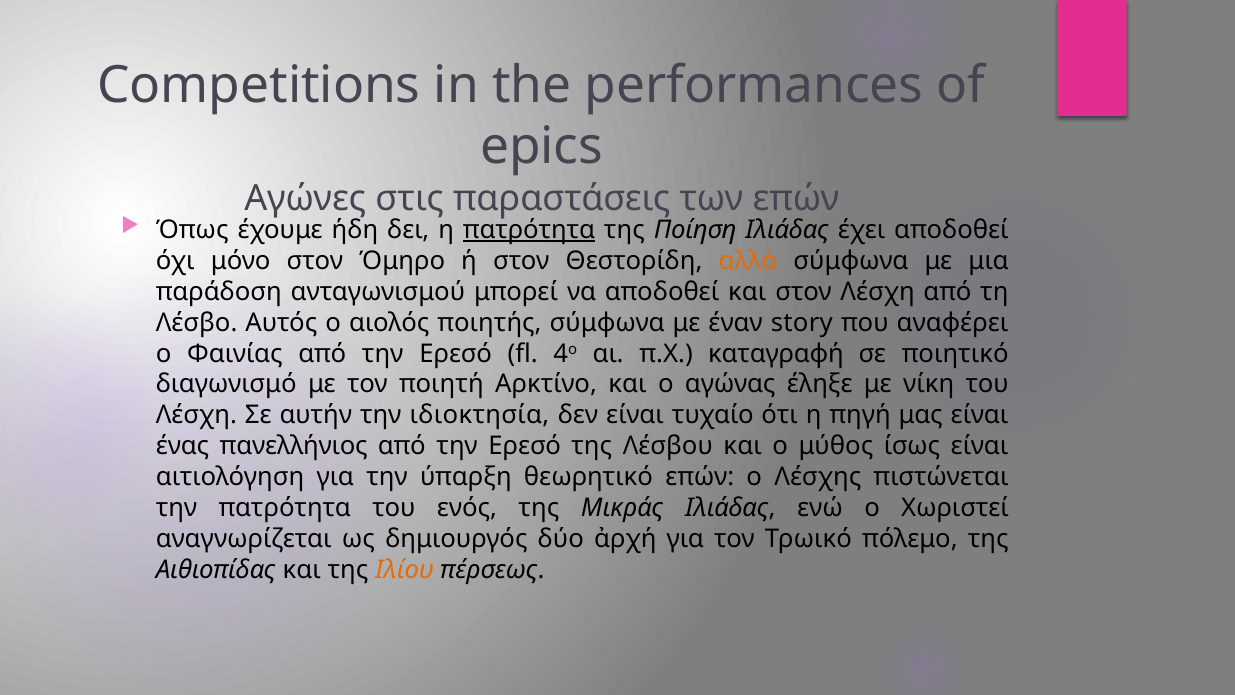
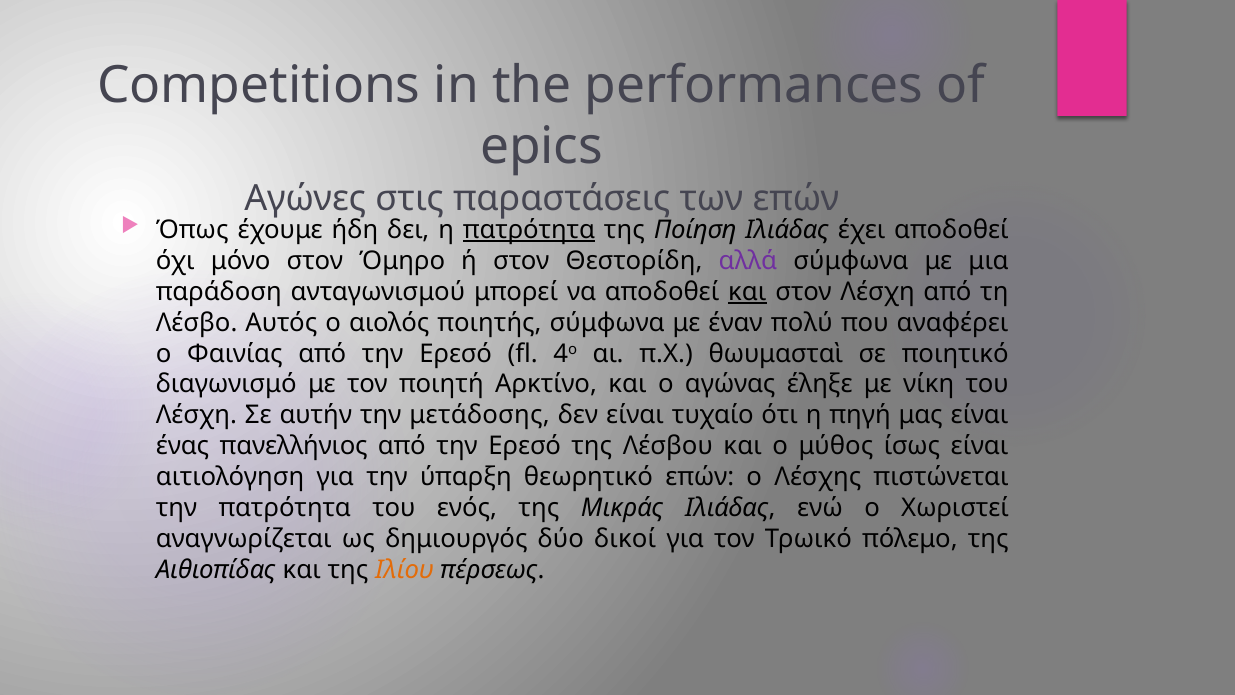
αλλά colour: orange -> purple
και at (747, 292) underline: none -> present
story: story -> πολύ
καταγραφή: καταγραφή -> θωυμασταὶ
ιδιοκτησία: ιδιοκτησία -> μετάδοσης
ἀρχή: ἀρχή -> δικοί
